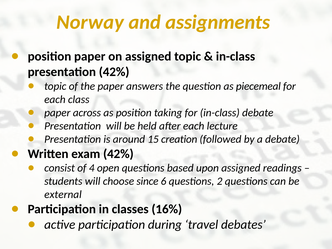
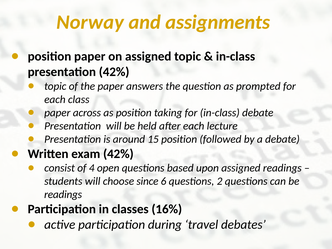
piecemeal: piecemeal -> prompted
15 creation: creation -> position
external at (63, 195): external -> readings
